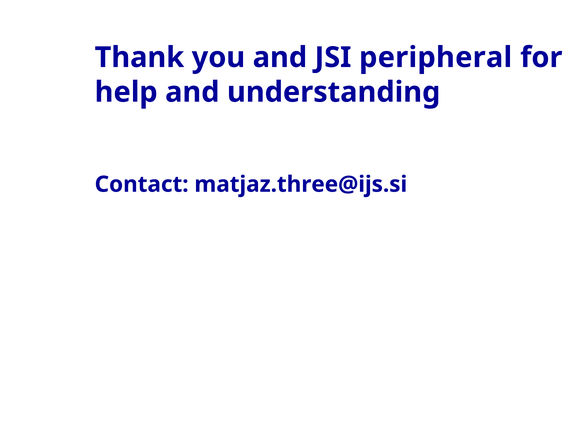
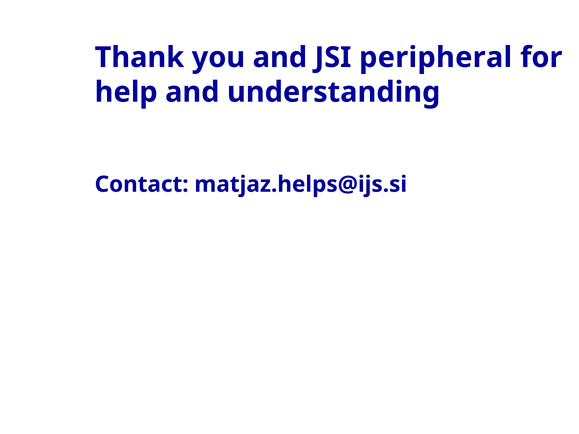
matjaz.three@ijs.si: matjaz.three@ijs.si -> matjaz.helps@ijs.si
